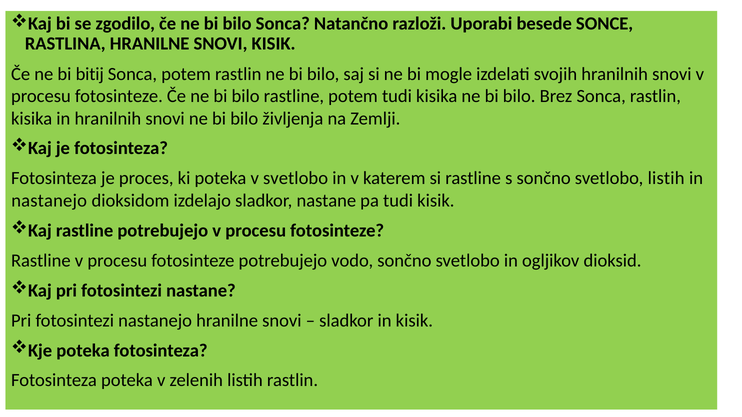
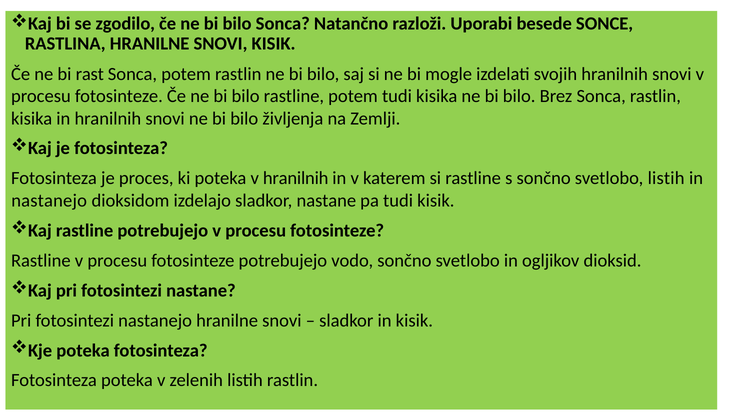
bitij: bitij -> rast
v svetlobo: svetlobo -> hranilnih
